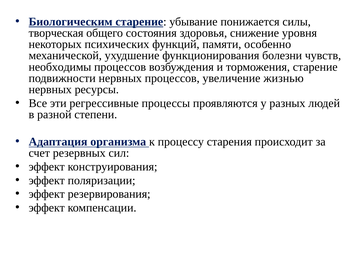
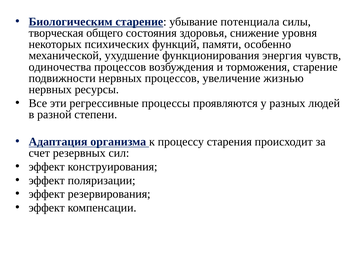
понижается: понижается -> потенциала
болезни: болезни -> энергия
необходимы: необходимы -> одиночества
